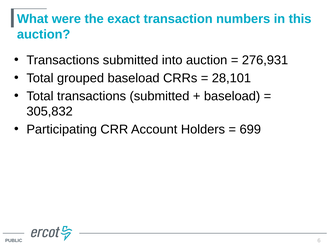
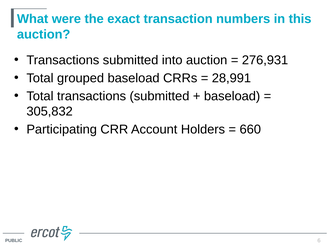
28,101: 28,101 -> 28,991
699: 699 -> 660
